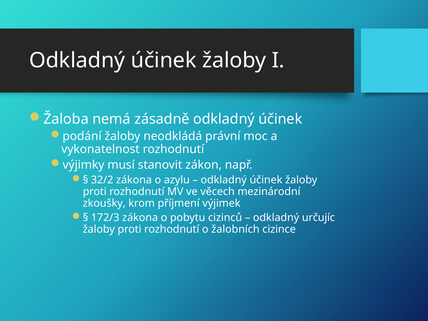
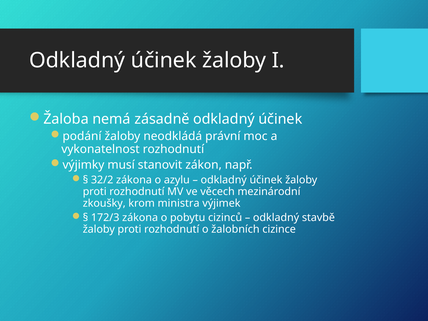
příjmení: příjmení -> ministra
určujíc: určujíc -> stavbě
